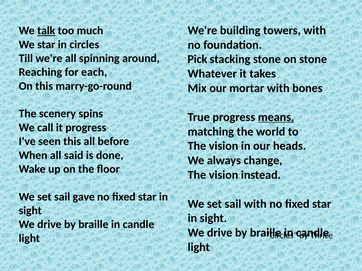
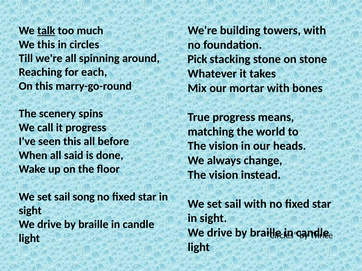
We star: star -> this
means underline: present -> none
gave: gave -> song
